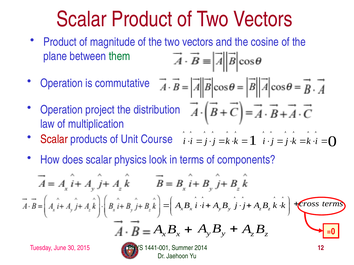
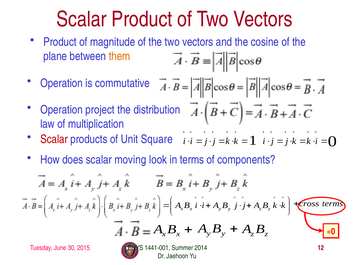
them colour: green -> orange
Course: Course -> Square
physics: physics -> moving
